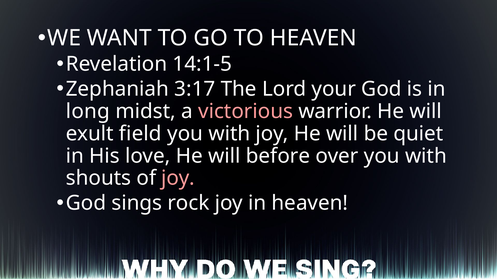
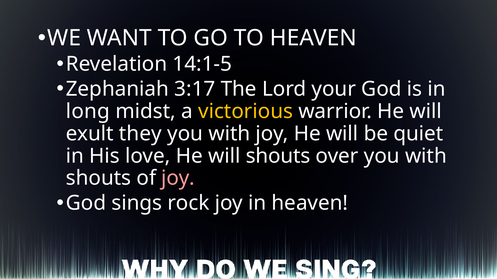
victorious colour: pink -> yellow
field: field -> they
will before: before -> shouts
